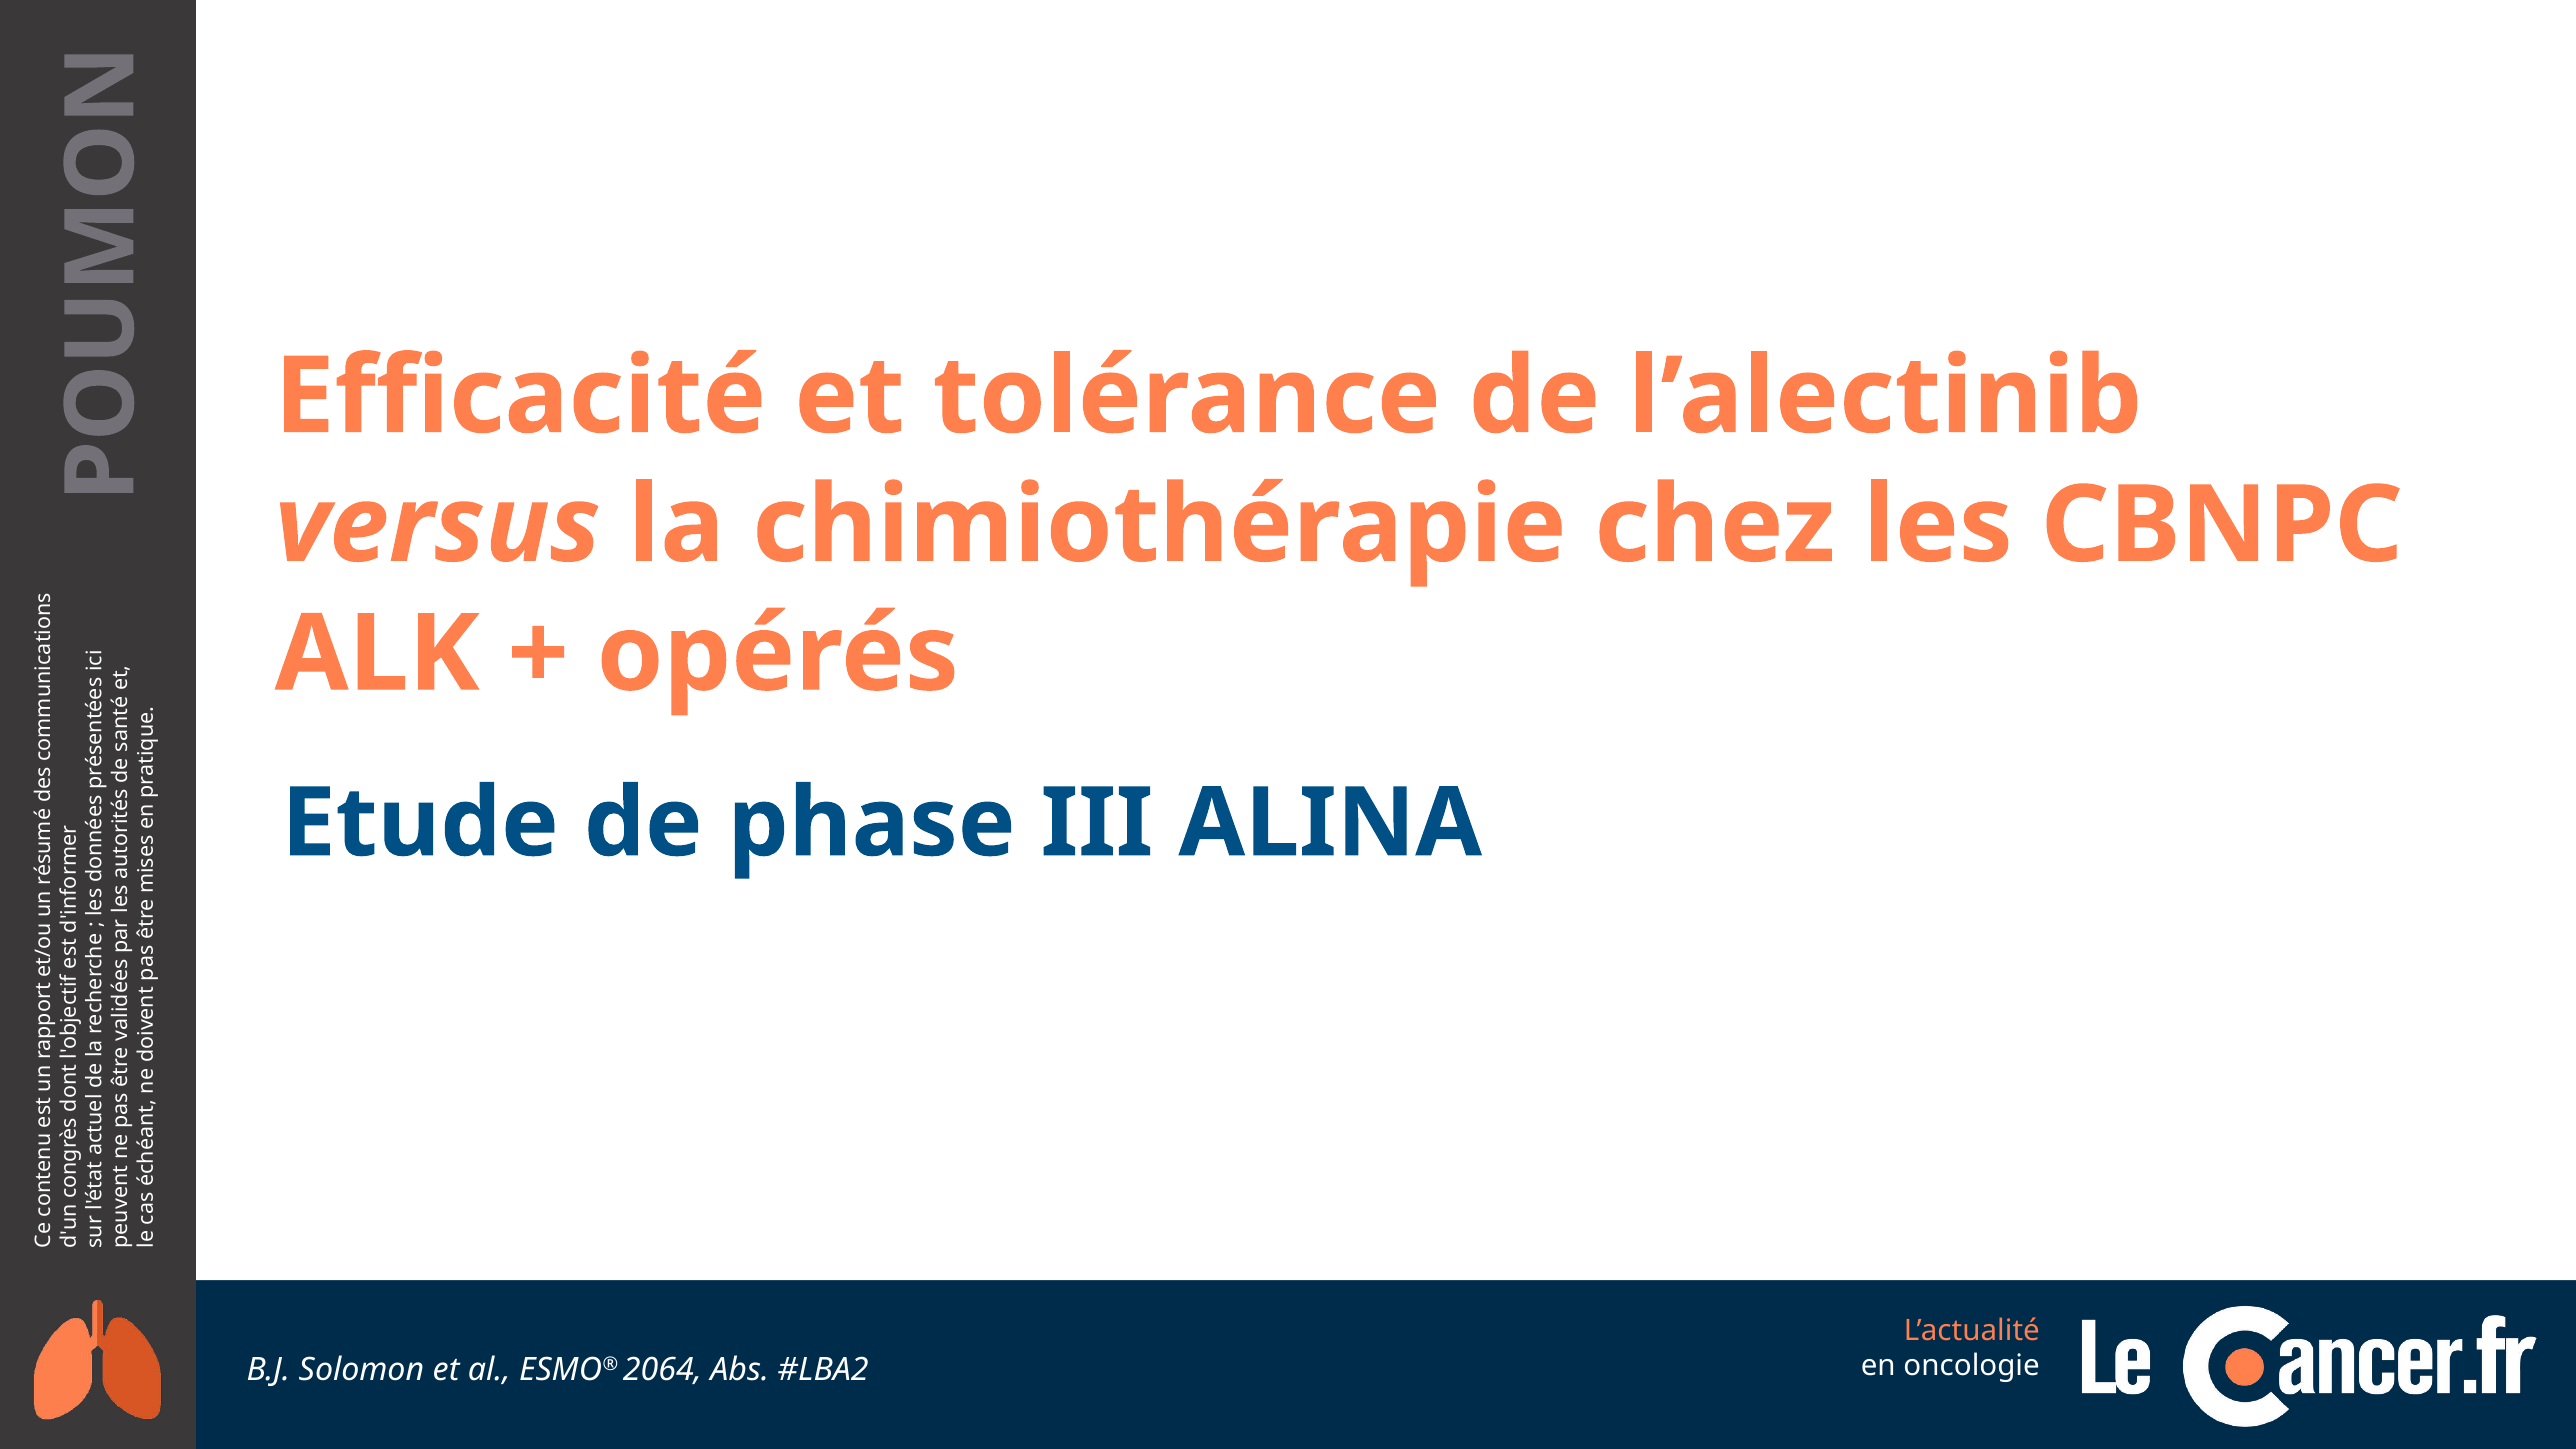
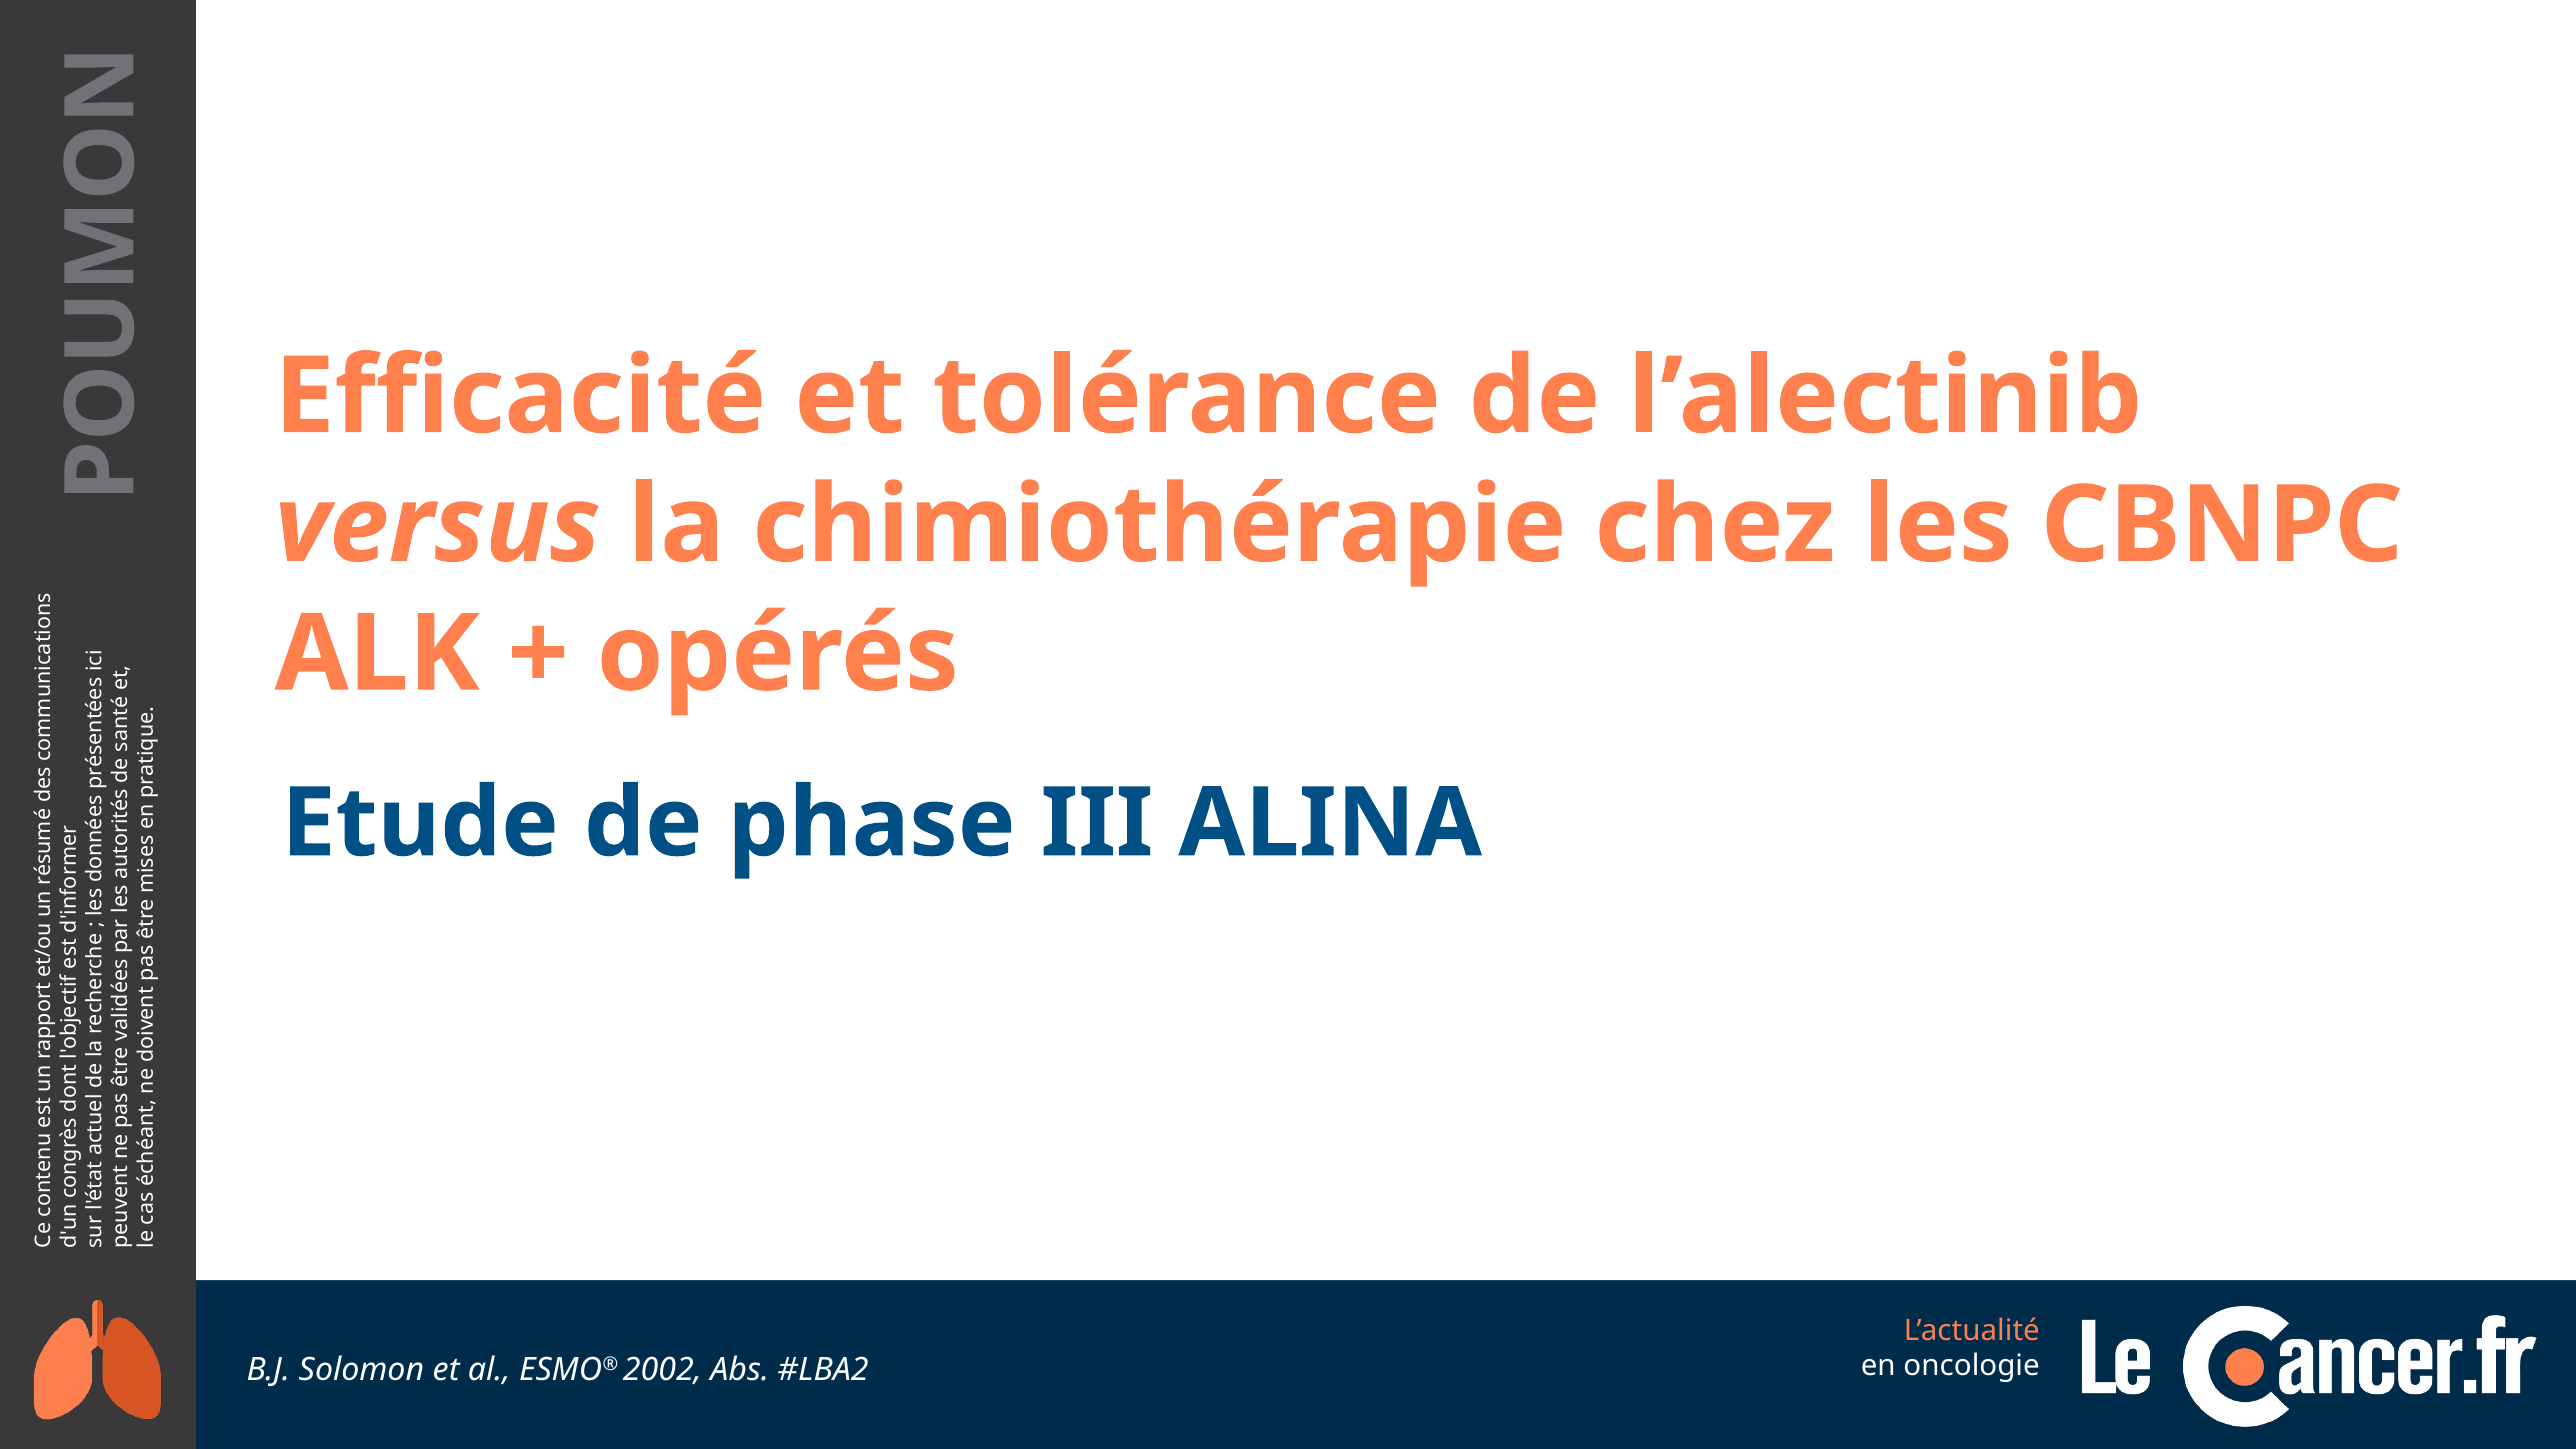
2064: 2064 -> 2002
